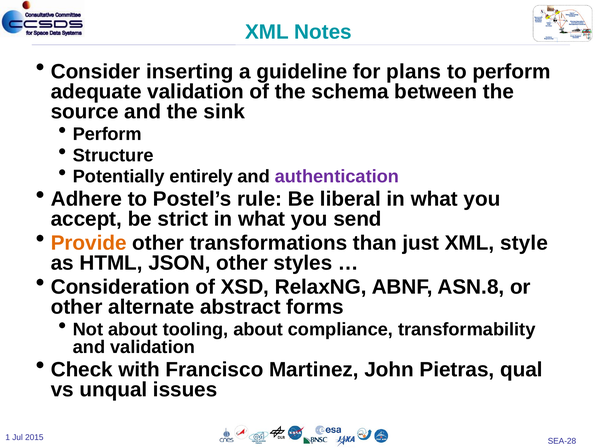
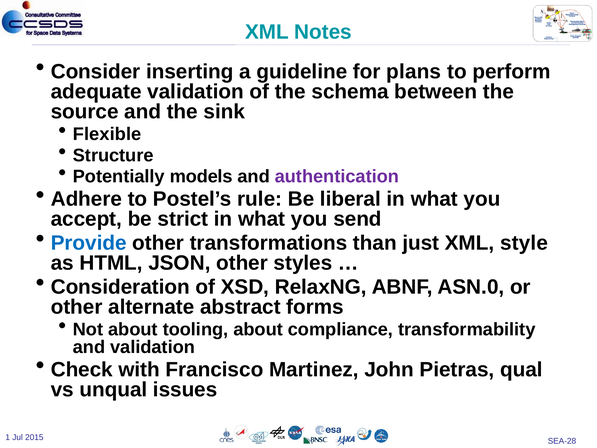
Perform at (107, 134): Perform -> Flexible
entirely: entirely -> models
Provide colour: orange -> blue
ASN.8: ASN.8 -> ASN.0
